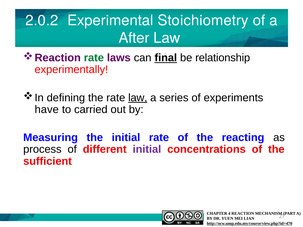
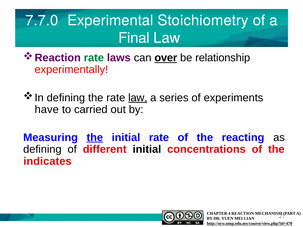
2.0.2: 2.0.2 -> 7.7.0
After: After -> Final
final: final -> over
the at (95, 138) underline: none -> present
process at (42, 150): process -> defining
initial at (147, 150) colour: purple -> black
sufficient: sufficient -> indicates
